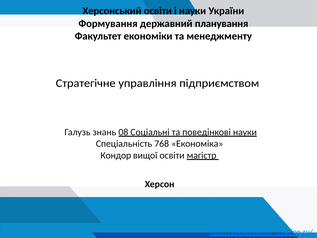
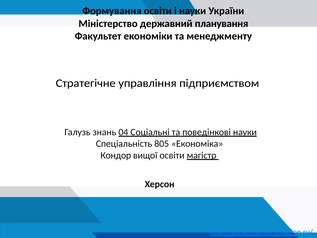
Херсонський: Херсонський -> Формування
Формування: Формування -> Міністерство
08: 08 -> 04
768: 768 -> 805
